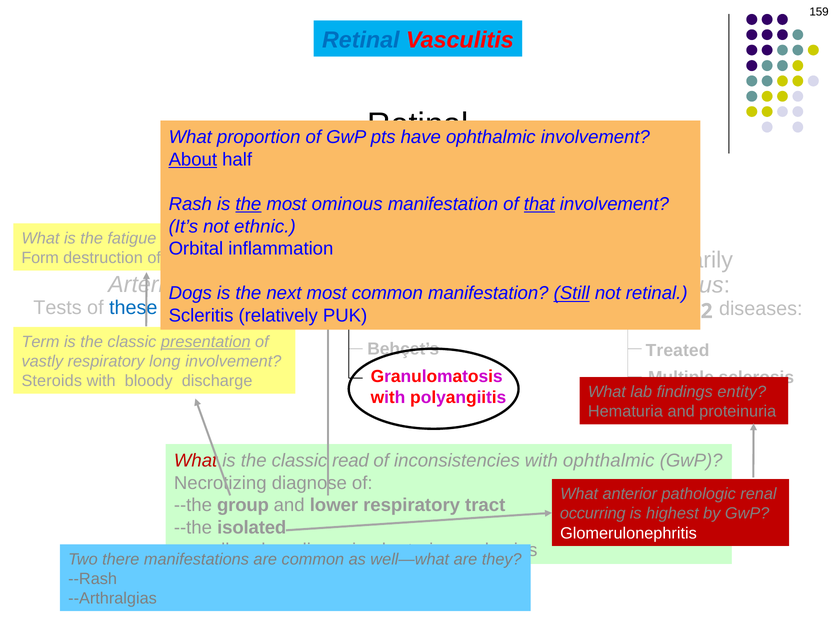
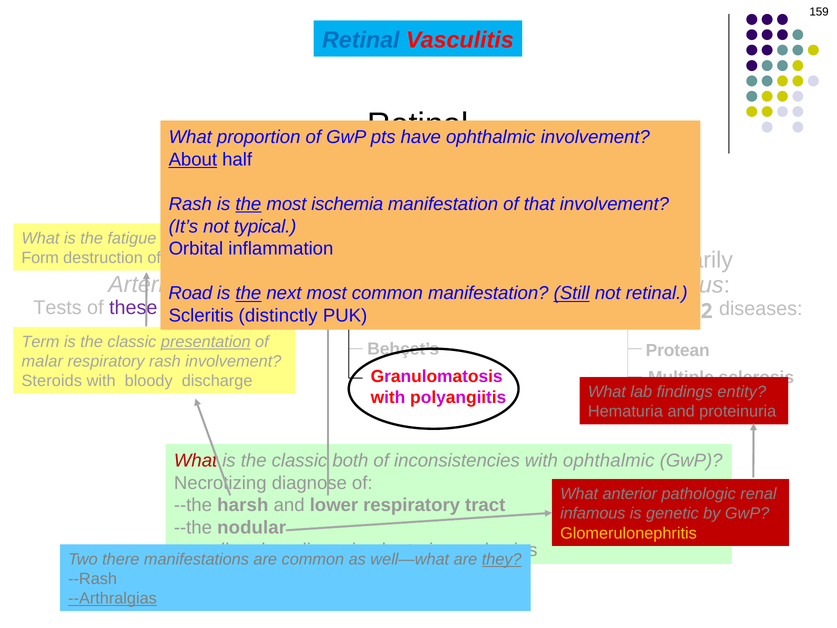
ominous: ominous -> ischemia
that underline: present -> none
ethnic: ethnic -> typical
Dogs: Dogs -> Road
the at (248, 293) underline: none -> present
these at (133, 308) colour: blue -> purple
relatively: relatively -> distinctly
Treated: Treated -> Protean
vastly: vastly -> malar
respiratory long: long -> rash
classic read: read -> both
group: group -> harsh
occurring: occurring -> infamous
highest: highest -> genetic
isolated: isolated -> nodular
Glomerulonephritis colour: white -> yellow
they underline: none -> present
--Arthralgias underline: none -> present
